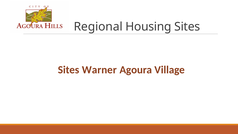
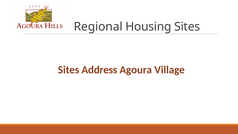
Warner: Warner -> Address
